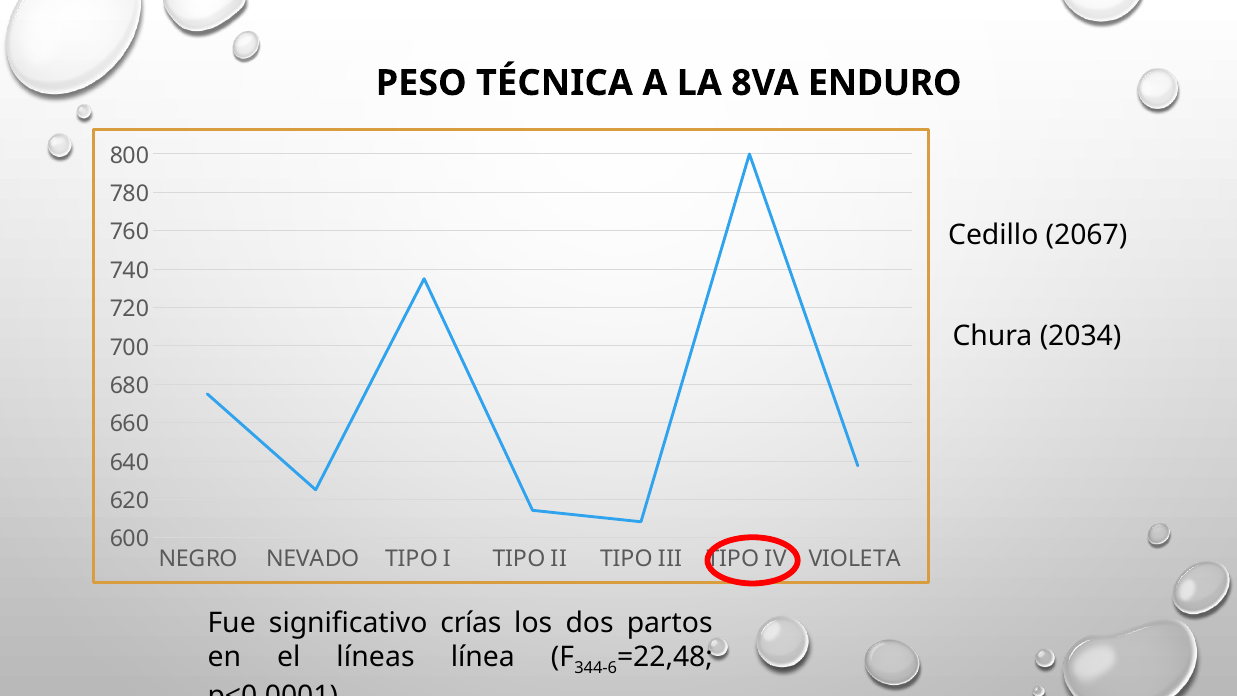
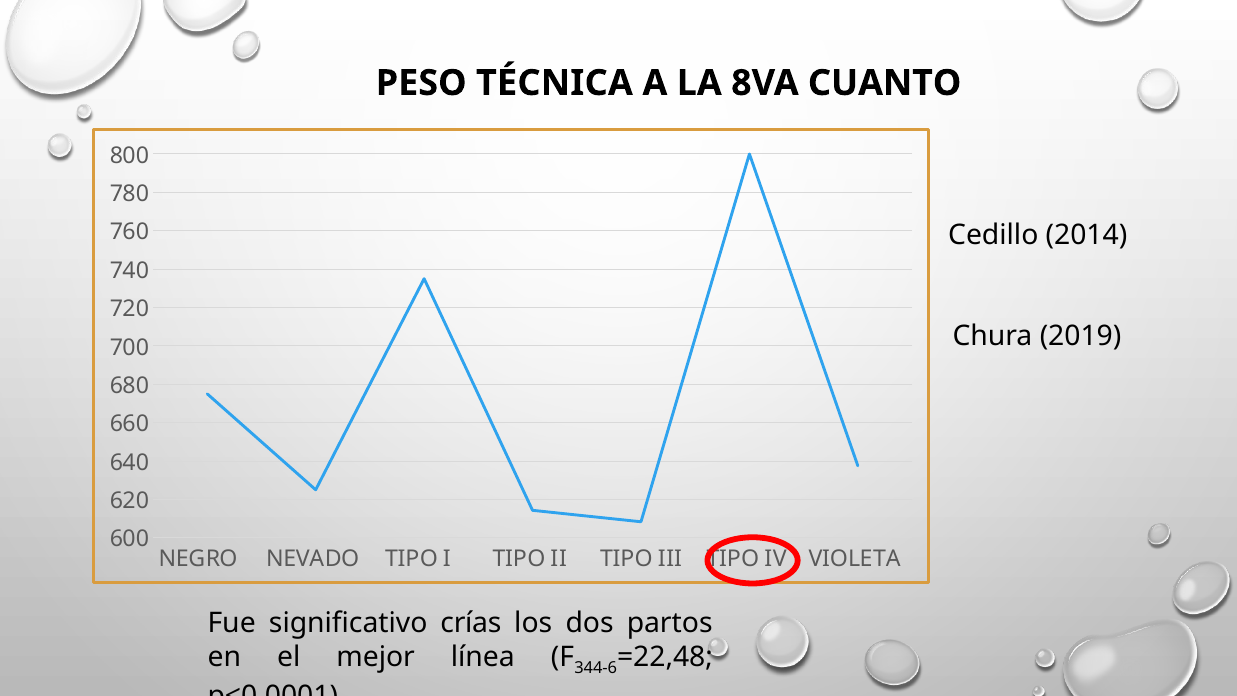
ENDURO: ENDURO -> CUANTO
2067: 2067 -> 2014
2034: 2034 -> 2019
líneas: líneas -> mejor
